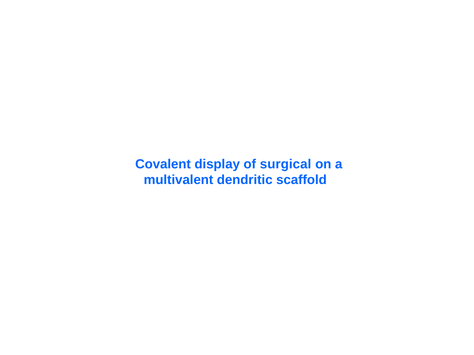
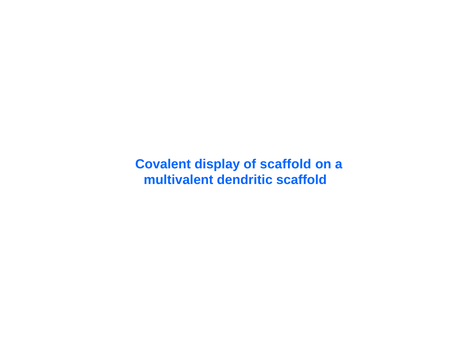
of surgical: surgical -> scaffold
